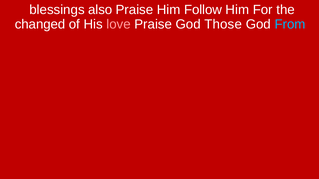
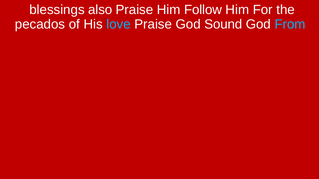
changed: changed -> pecados
love colour: pink -> light blue
Those: Those -> Sound
